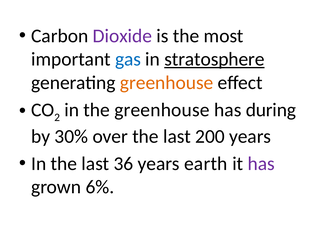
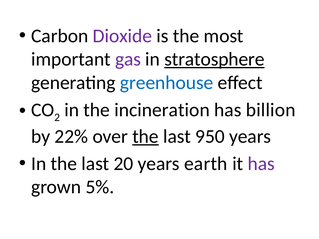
gas colour: blue -> purple
greenhouse at (167, 83) colour: orange -> blue
the greenhouse: greenhouse -> incineration
during: during -> billion
30%: 30% -> 22%
the at (145, 137) underline: none -> present
200: 200 -> 950
36: 36 -> 20
6%: 6% -> 5%
